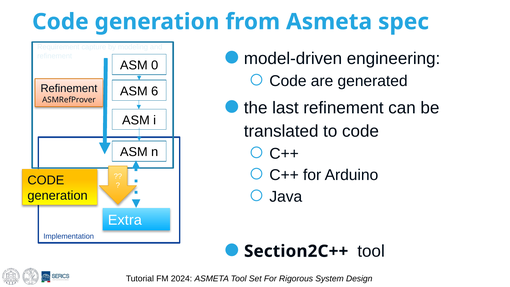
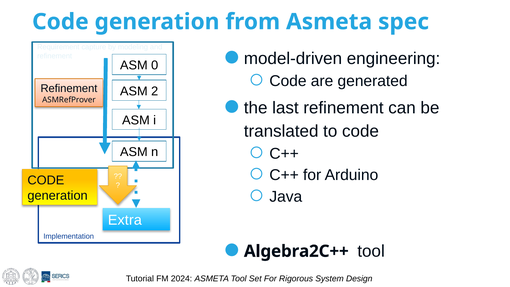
6: 6 -> 2
Section2C++: Section2C++ -> Algebra2C++
